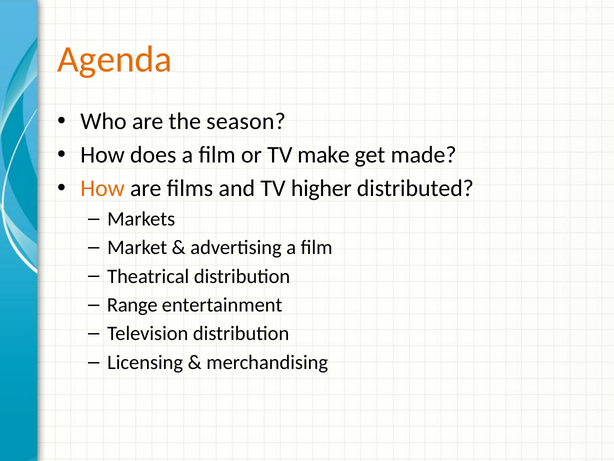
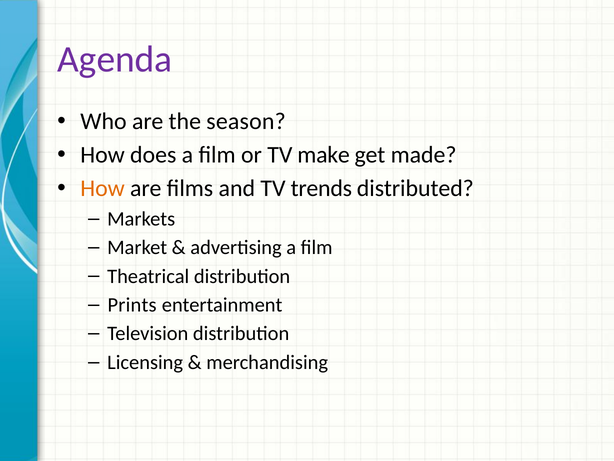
Agenda colour: orange -> purple
higher: higher -> trends
Range: Range -> Prints
